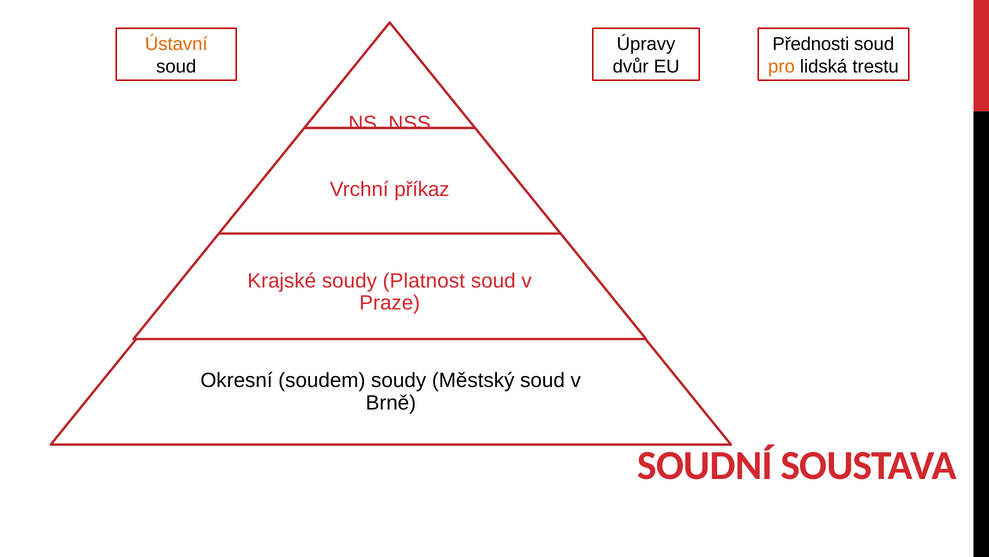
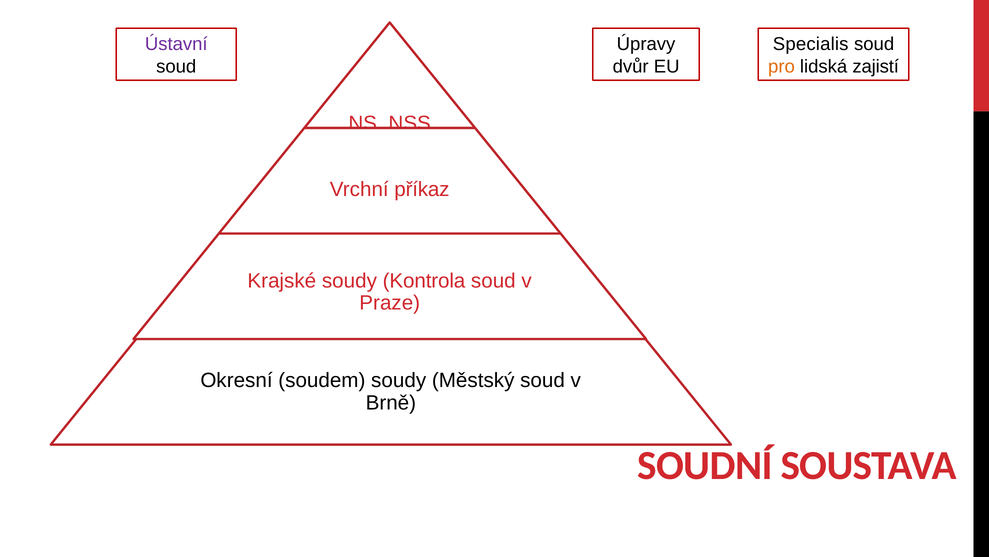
Ústavní colour: orange -> purple
Přednosti: Přednosti -> Specialis
trestu: trestu -> zajistí
Platnost: Platnost -> Kontrola
